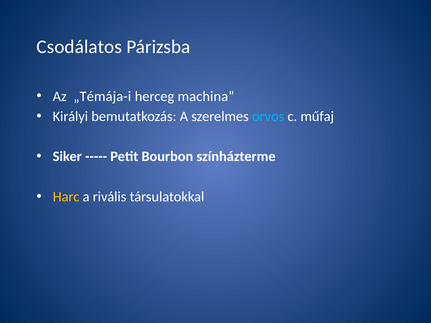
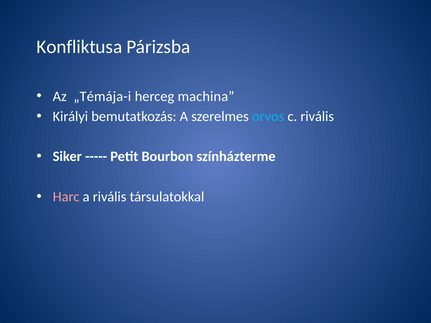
Csodálatos: Csodálatos -> Konfliktusa
c műfaj: műfaj -> rivális
Harc colour: yellow -> pink
